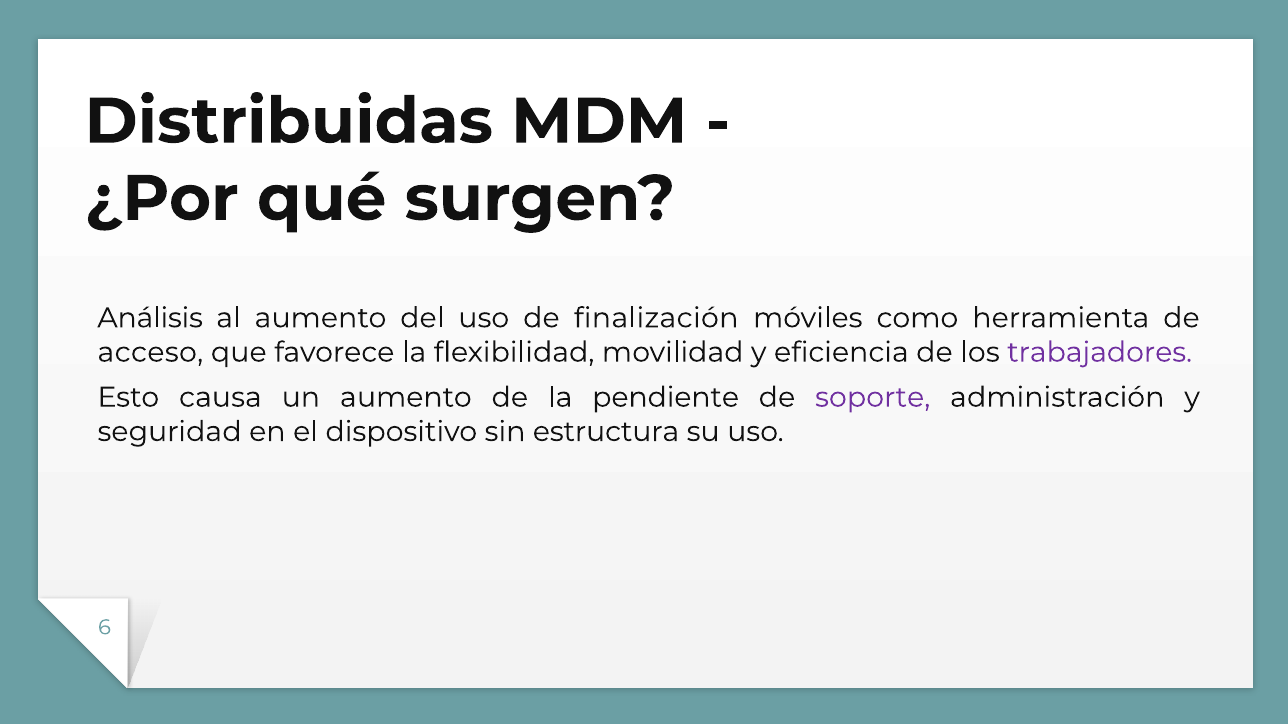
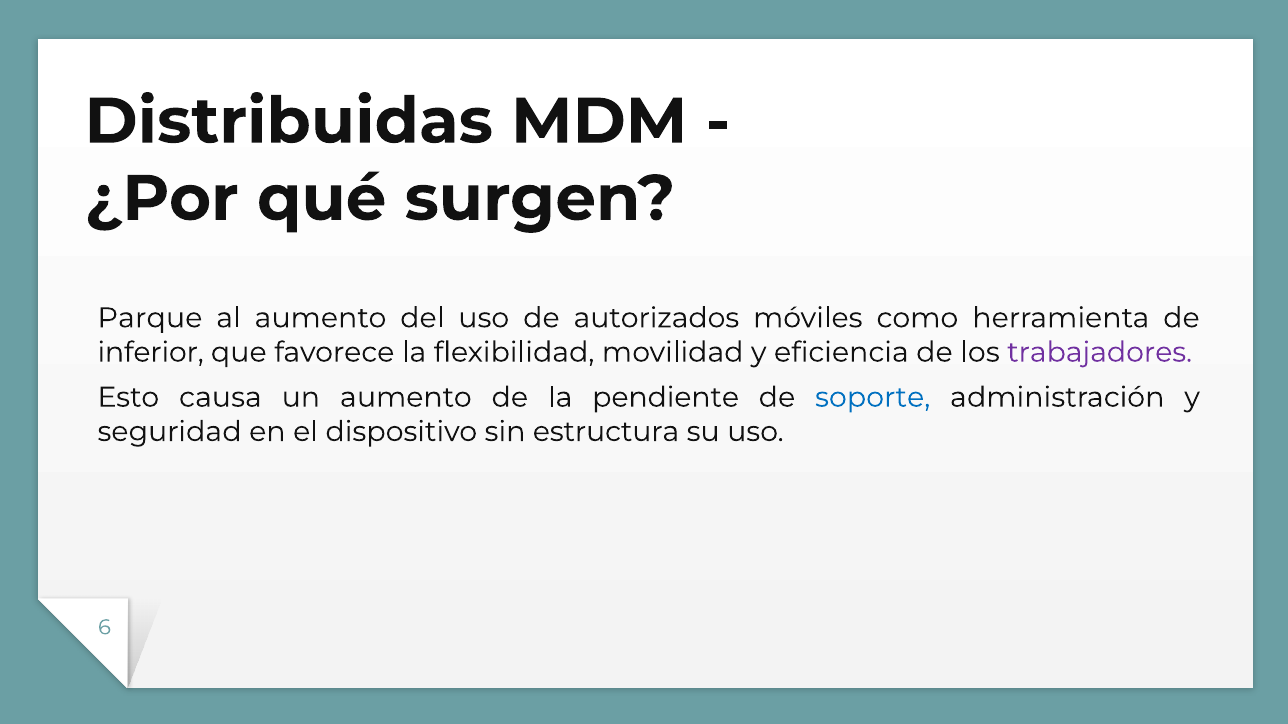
Análisis: Análisis -> Parque
finalización: finalización -> autorizados
acceso: acceso -> inferior
soporte colour: purple -> blue
